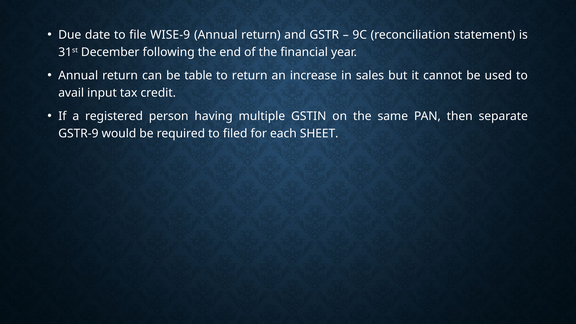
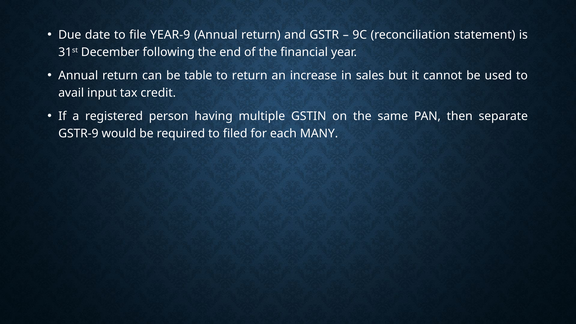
WISE-9: WISE-9 -> YEAR-9
SHEET: SHEET -> MANY
